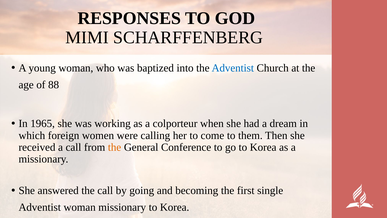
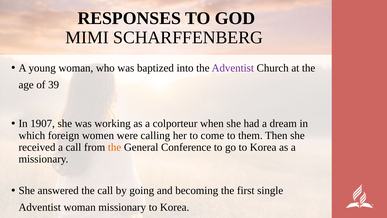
Adventist at (233, 68) colour: blue -> purple
88: 88 -> 39
1965: 1965 -> 1907
